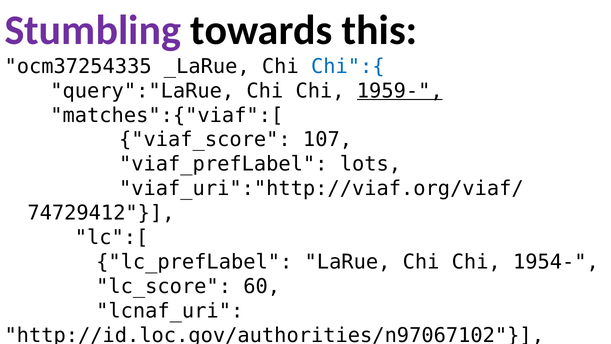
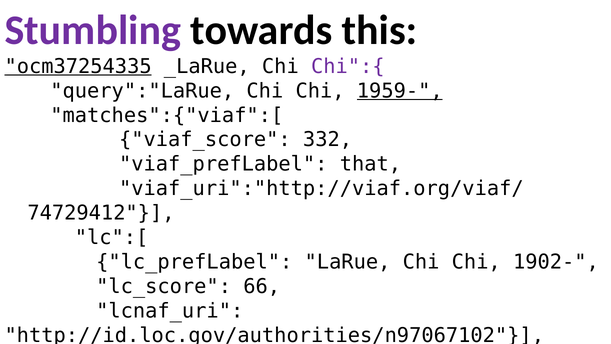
ocm37254335 underline: none -> present
Chi":{ colour: blue -> purple
107: 107 -> 332
lots: lots -> that
1954-: 1954- -> 1902-
60: 60 -> 66
